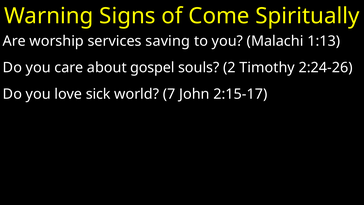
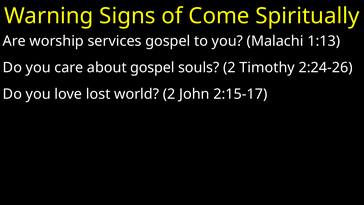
services saving: saving -> gospel
sick: sick -> lost
world 7: 7 -> 2
